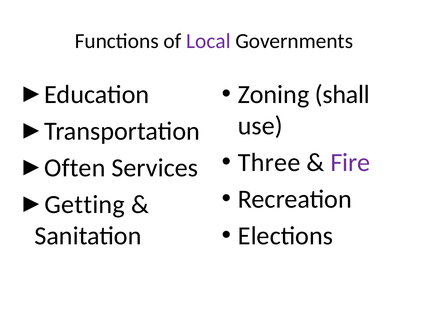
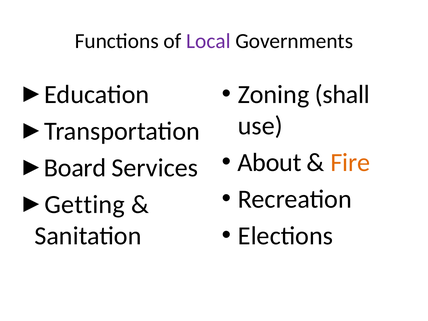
Three: Three -> About
Fire colour: purple -> orange
Often: Often -> Board
